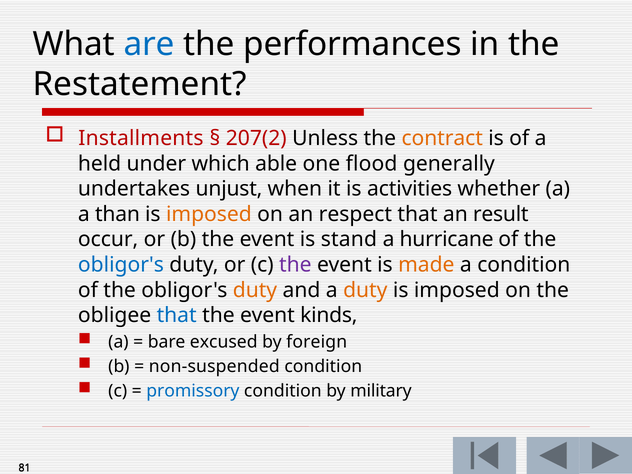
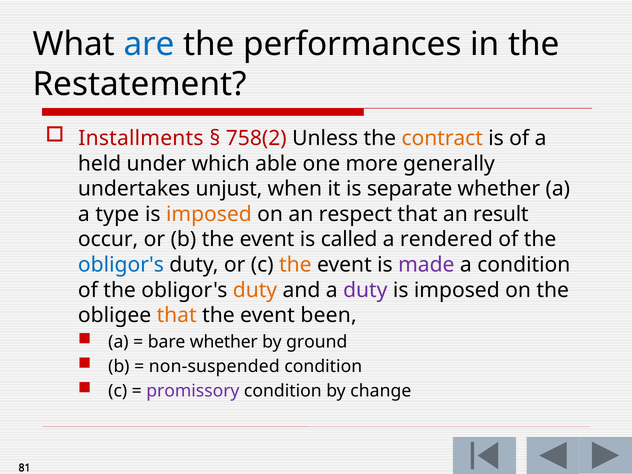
207(2: 207(2 -> 758(2
flood: flood -> more
activities: activities -> separate
than: than -> type
stand: stand -> called
hurricane: hurricane -> rendered
the at (295, 265) colour: purple -> orange
made colour: orange -> purple
duty at (365, 290) colour: orange -> purple
that at (177, 315) colour: blue -> orange
kinds: kinds -> been
bare excused: excused -> whether
foreign: foreign -> ground
promissory colour: blue -> purple
military: military -> change
